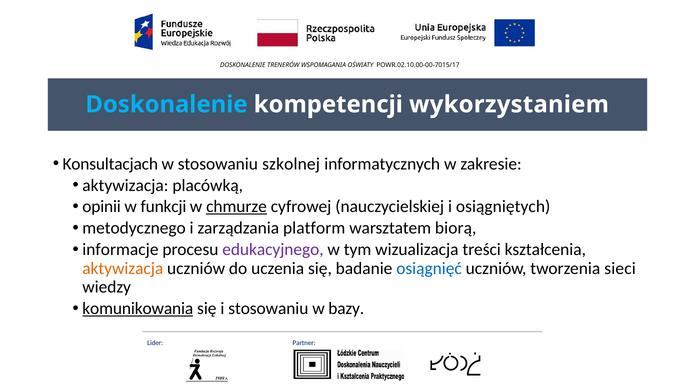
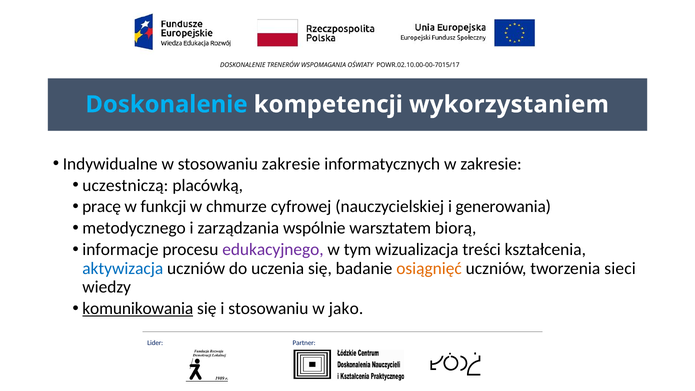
Konsultacjach: Konsultacjach -> Indywidualne
stosowaniu szkolnej: szkolnej -> zakresie
aktywizacja at (125, 185): aktywizacja -> uczestniczą
opinii: opinii -> pracę
chmurze underline: present -> none
osiągniętych: osiągniętych -> generowania
platform: platform -> wspólnie
aktywizacja at (123, 268) colour: orange -> blue
osiągnięć colour: blue -> orange
bazy: bazy -> jako
